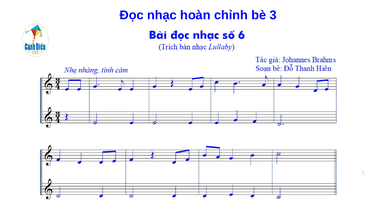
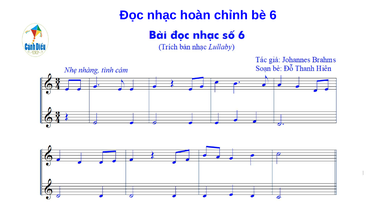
3: 3 -> 6
